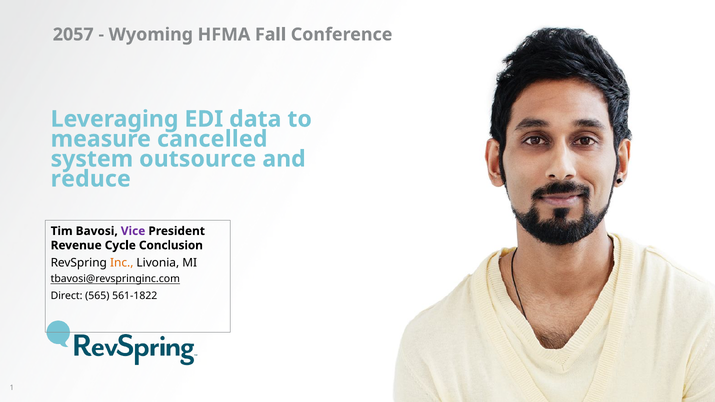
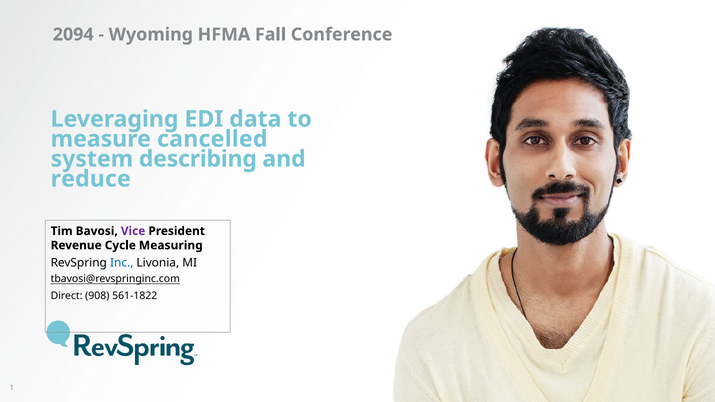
2057: 2057 -> 2094
outsource: outsource -> describing
Conclusion: Conclusion -> Measuring
Inc colour: orange -> blue
565: 565 -> 908
